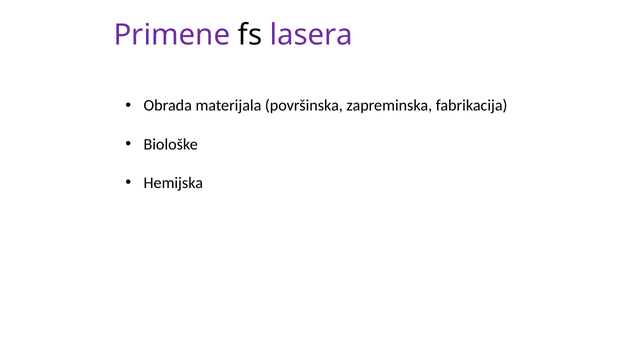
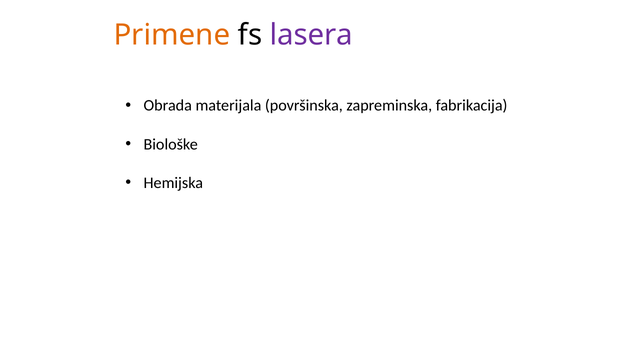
Primene colour: purple -> orange
